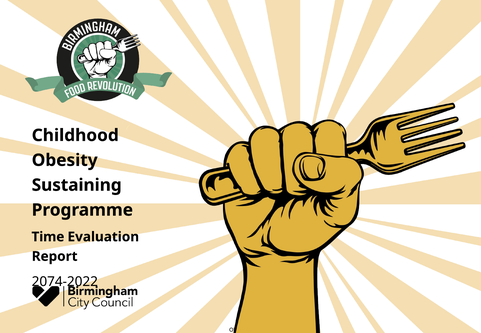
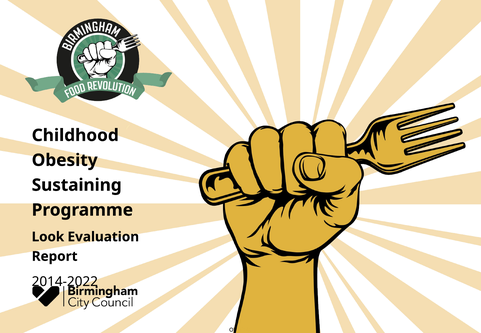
Time: Time -> Look
2074-2022: 2074-2022 -> 2014-2022
